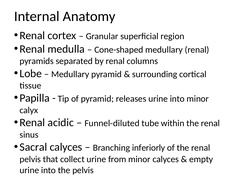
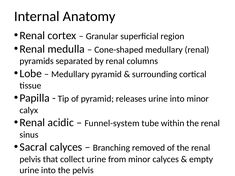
Funnel-diluted: Funnel-diluted -> Funnel-system
inferiorly: inferiorly -> removed
